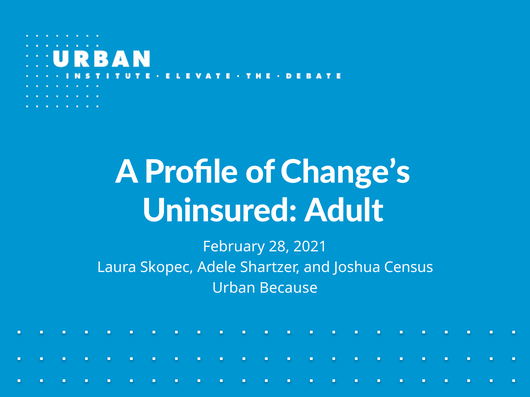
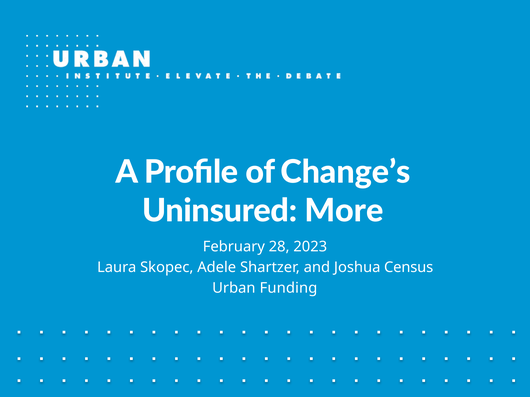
Adult: Adult -> More
2021: 2021 -> 2023
Because: Because -> Funding
